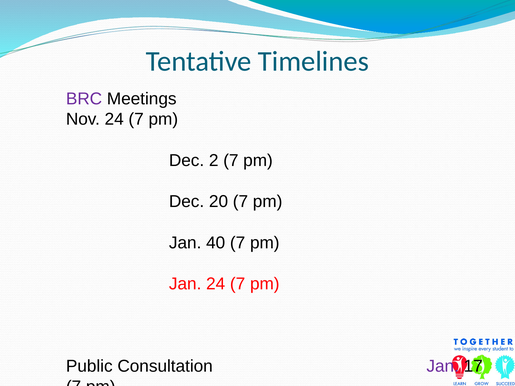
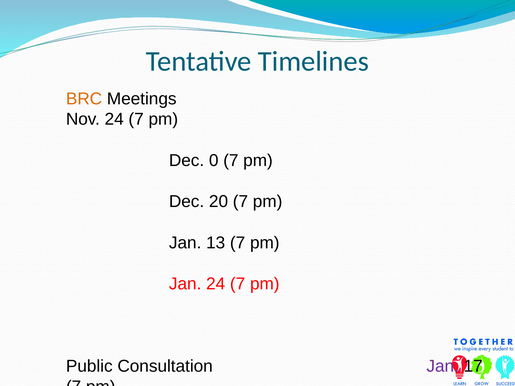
BRC colour: purple -> orange
2: 2 -> 0
40: 40 -> 13
